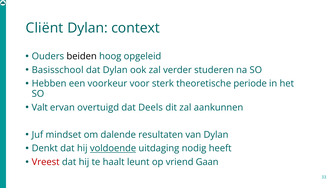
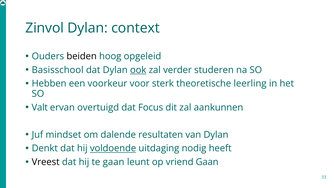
Cliënt: Cliënt -> Zinvol
ook underline: none -> present
periode: periode -> leerling
Deels: Deels -> Focus
Vreest colour: red -> black
te haalt: haalt -> gaan
